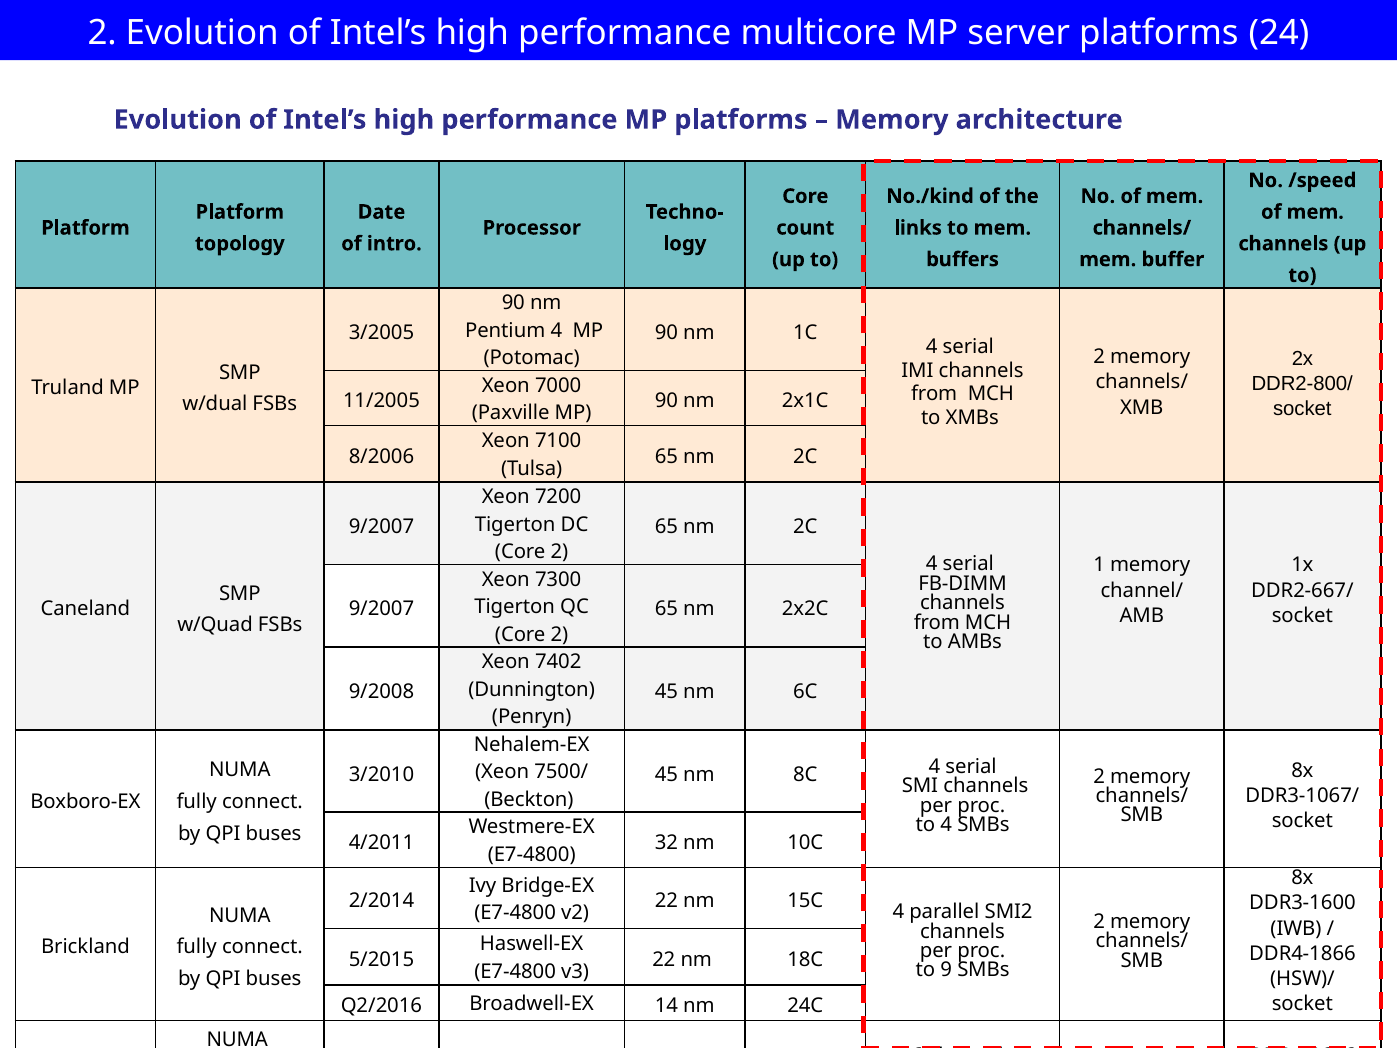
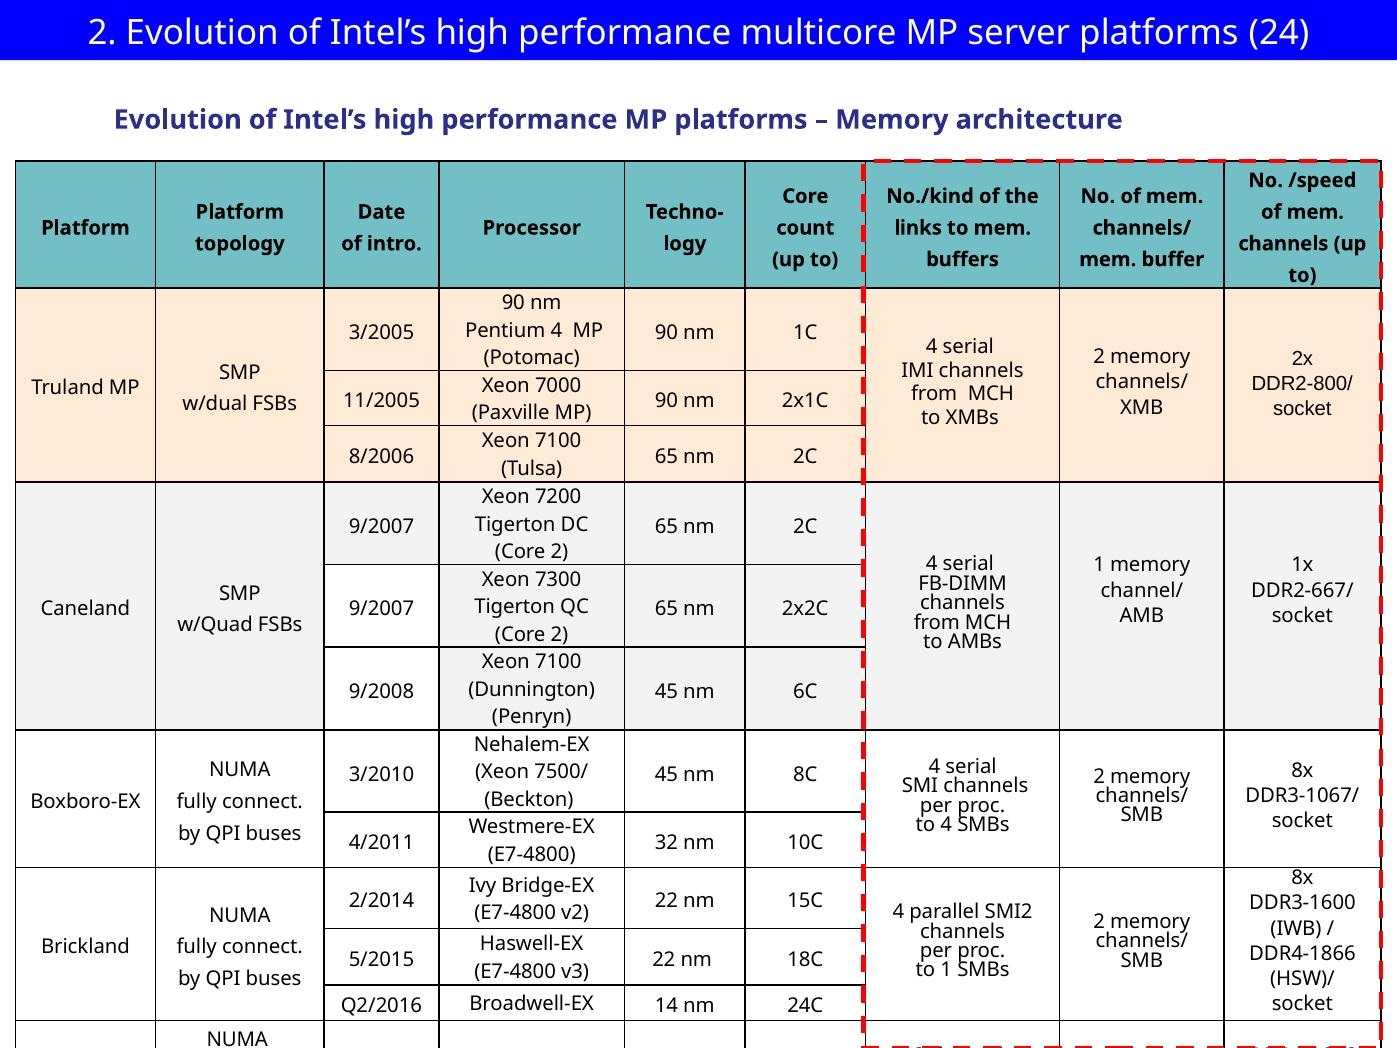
7402 at (558, 662): 7402 -> 7100
to 9: 9 -> 1
